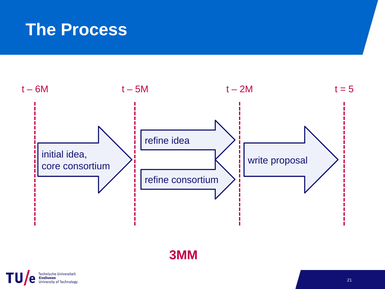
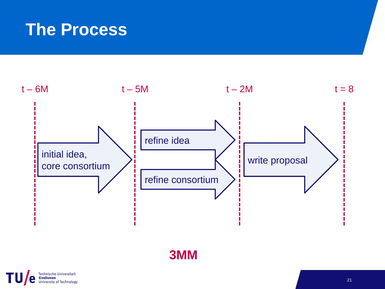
5: 5 -> 8
